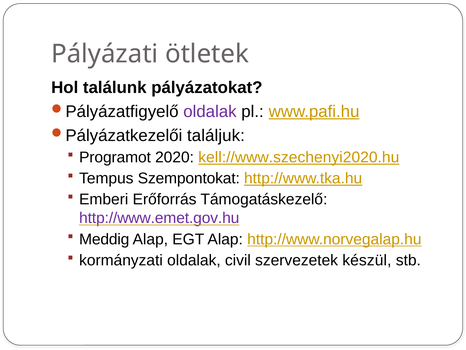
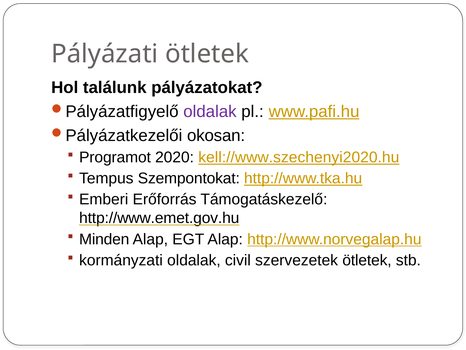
találjuk: találjuk -> okosan
http://www.emet.gov.hu colour: purple -> black
Meddig: Meddig -> Minden
szervezetek készül: készül -> ötletek
